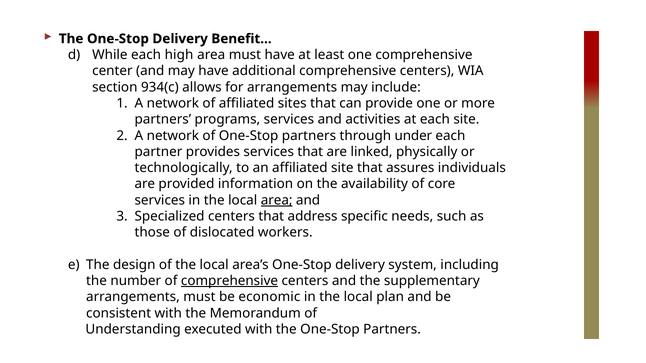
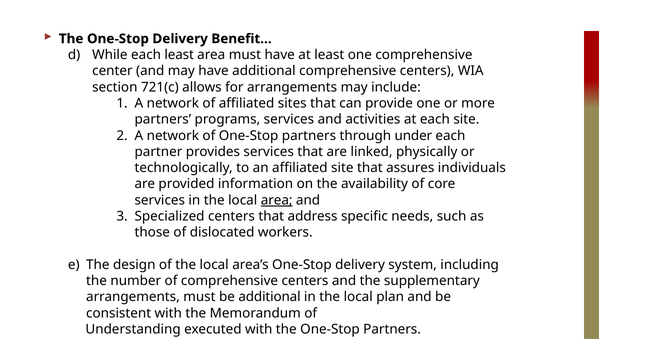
each high: high -> least
934(c: 934(c -> 721(c
comprehensive at (229, 281) underline: present -> none
be economic: economic -> additional
